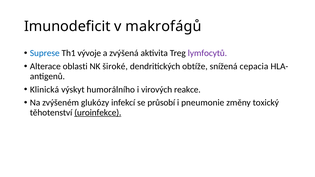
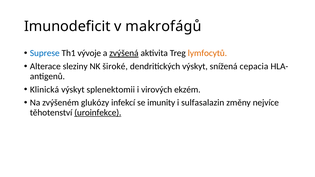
zvýšená underline: none -> present
lymfocytů colour: purple -> orange
oblasti: oblasti -> sleziny
dendritických obtíže: obtíže -> výskyt
humorálního: humorálního -> splenektomii
reakce: reakce -> ekzém
průsobí: průsobí -> imunity
pneumonie: pneumonie -> sulfasalazin
toxický: toxický -> nejvíce
